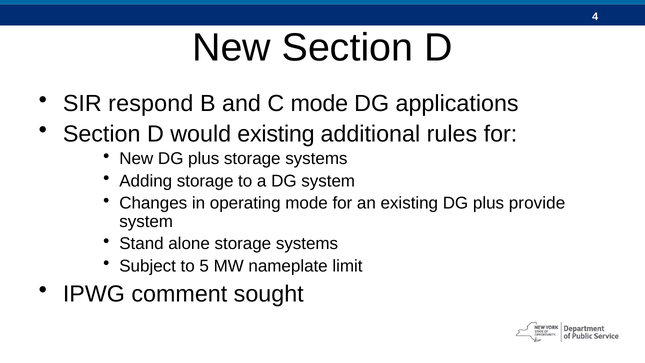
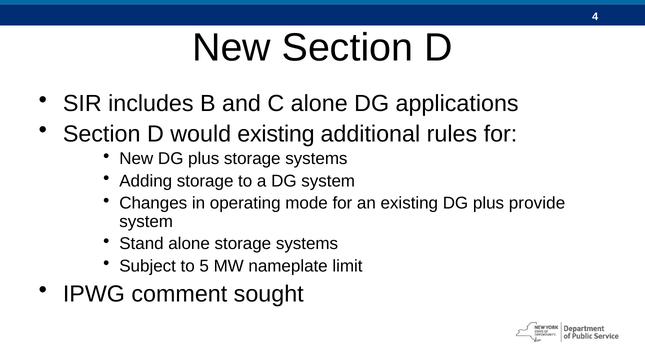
respond: respond -> includes
C mode: mode -> alone
